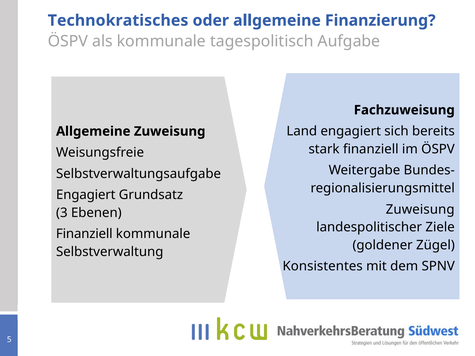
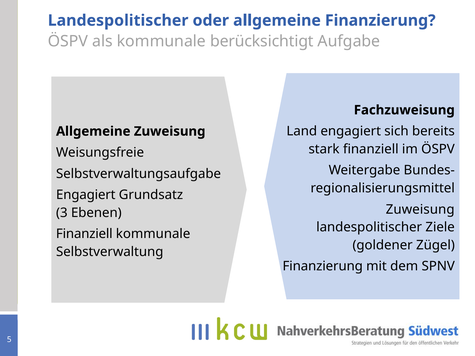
Technokratisches at (118, 21): Technokratisches -> Landespolitischer
tagespolitisch: tagespolitisch -> berücksichtigt
Konsistentes at (323, 266): Konsistentes -> Finanzierung
